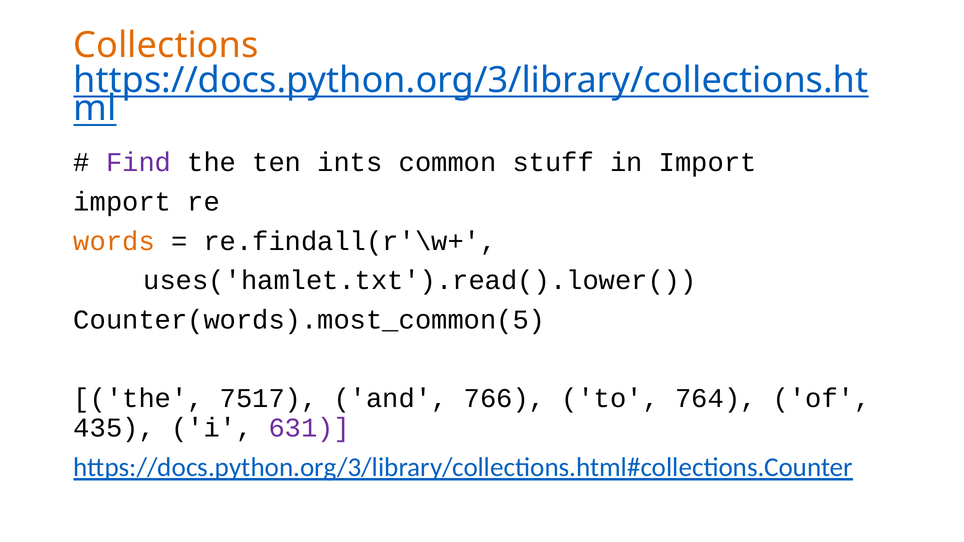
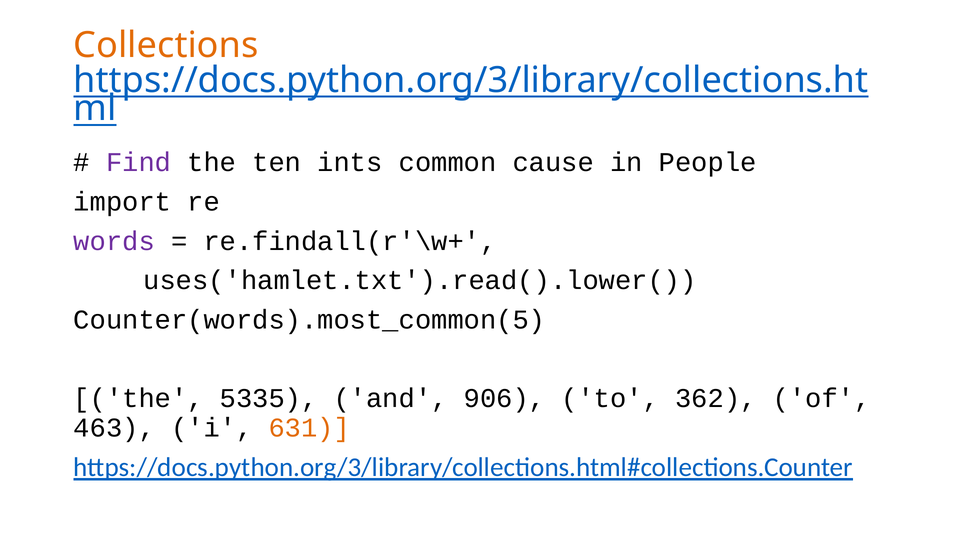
stuff: stuff -> cause
in Import: Import -> People
words colour: orange -> purple
7517: 7517 -> 5335
766: 766 -> 906
764: 764 -> 362
435: 435 -> 463
631 colour: purple -> orange
